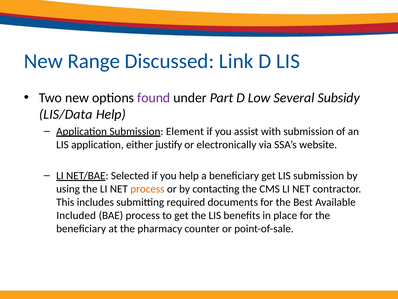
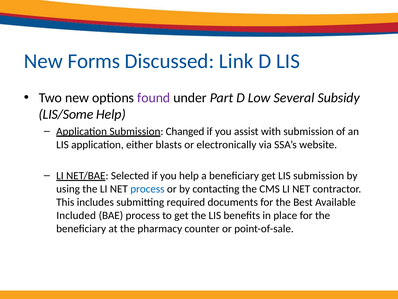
Range: Range -> Forms
LIS/Data: LIS/Data -> LIS/Some
Element: Element -> Changed
justify: justify -> blasts
process at (147, 189) colour: orange -> blue
